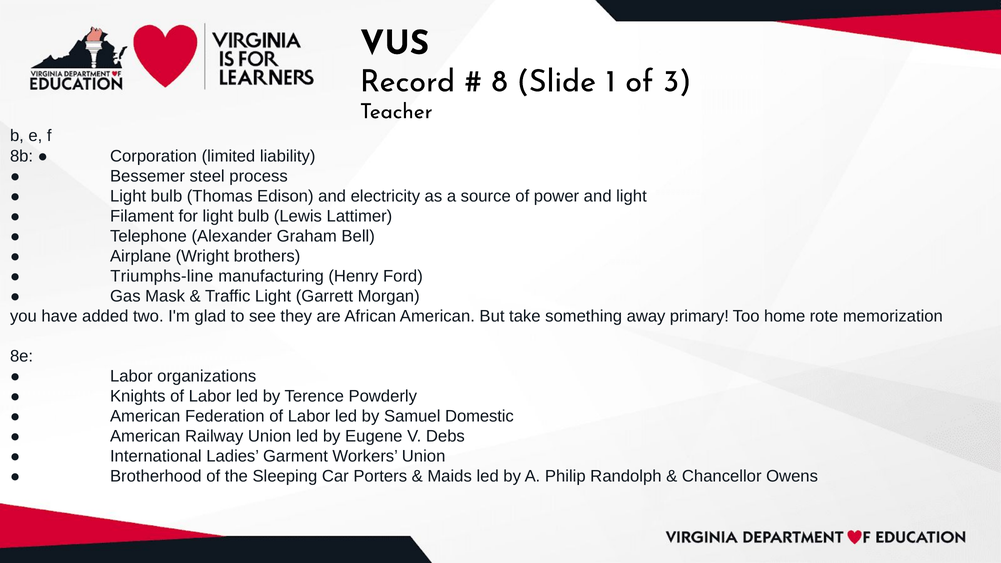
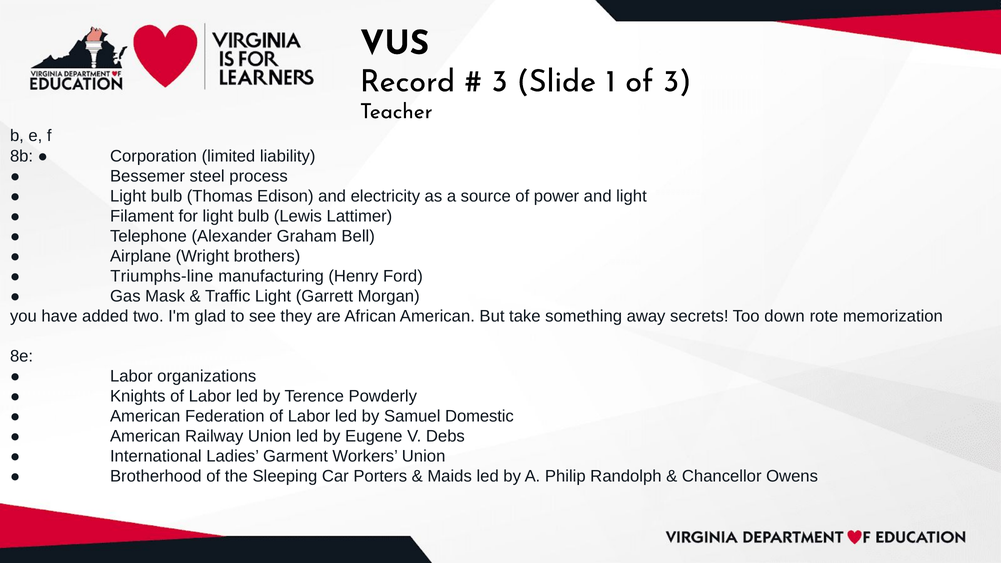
8 at (500, 81): 8 -> 3
primary: primary -> secrets
home: home -> down
